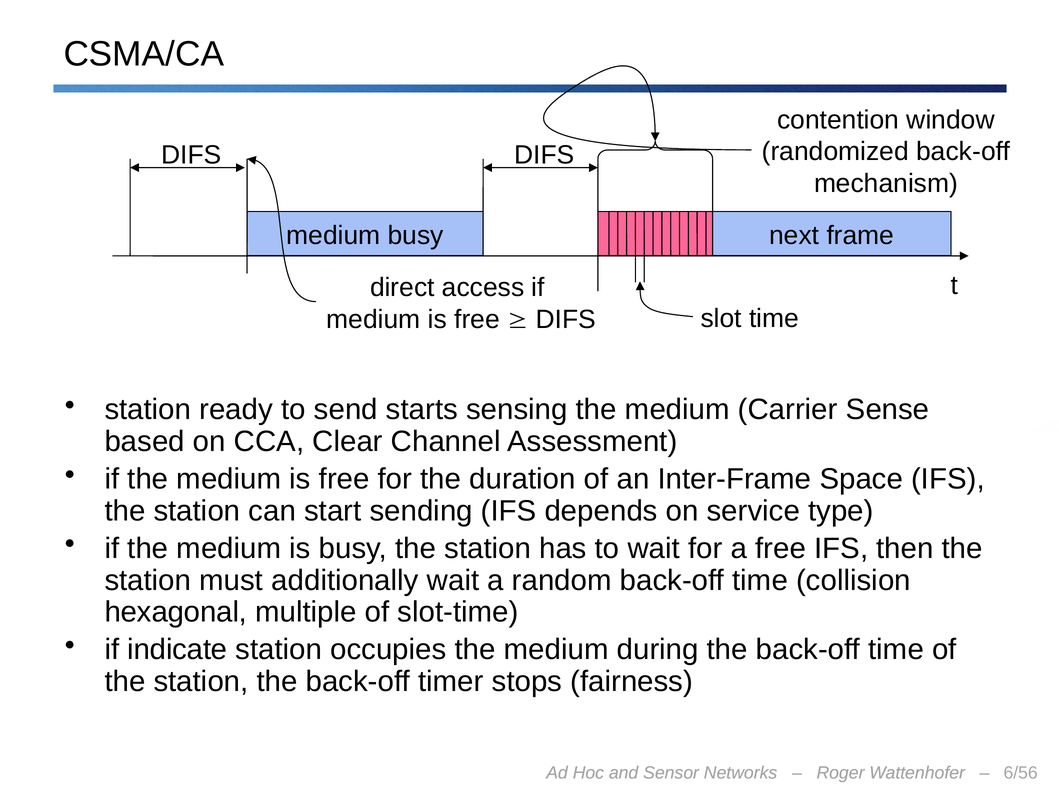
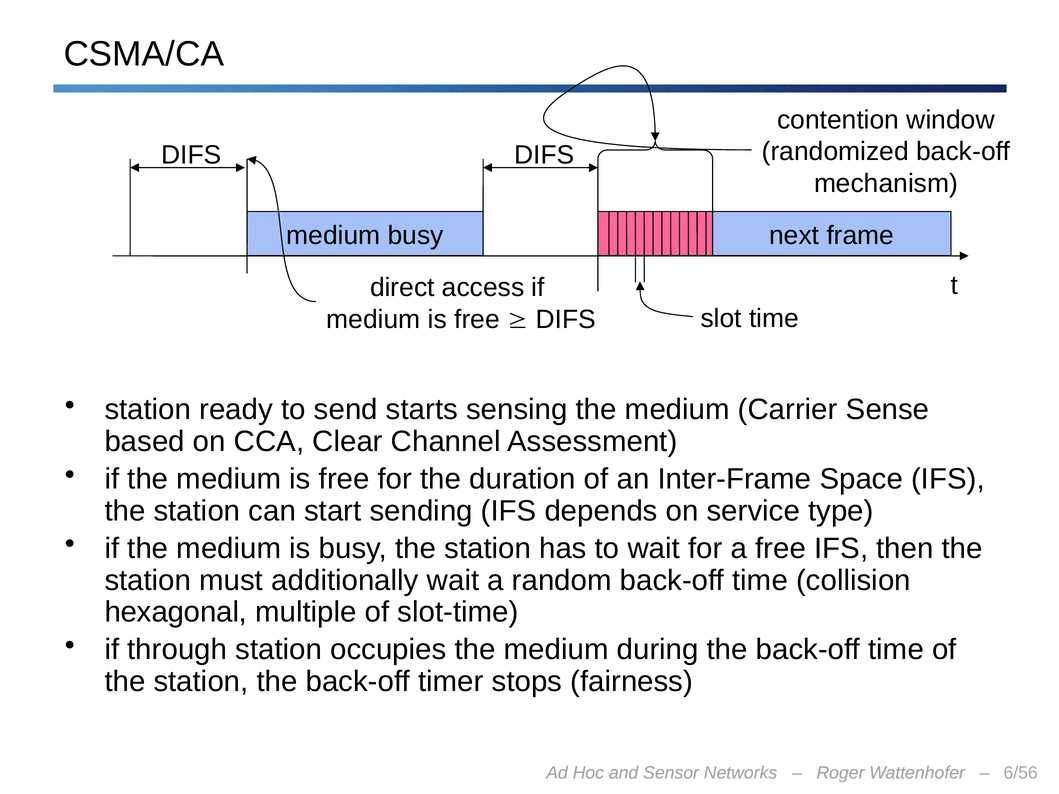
indicate: indicate -> through
